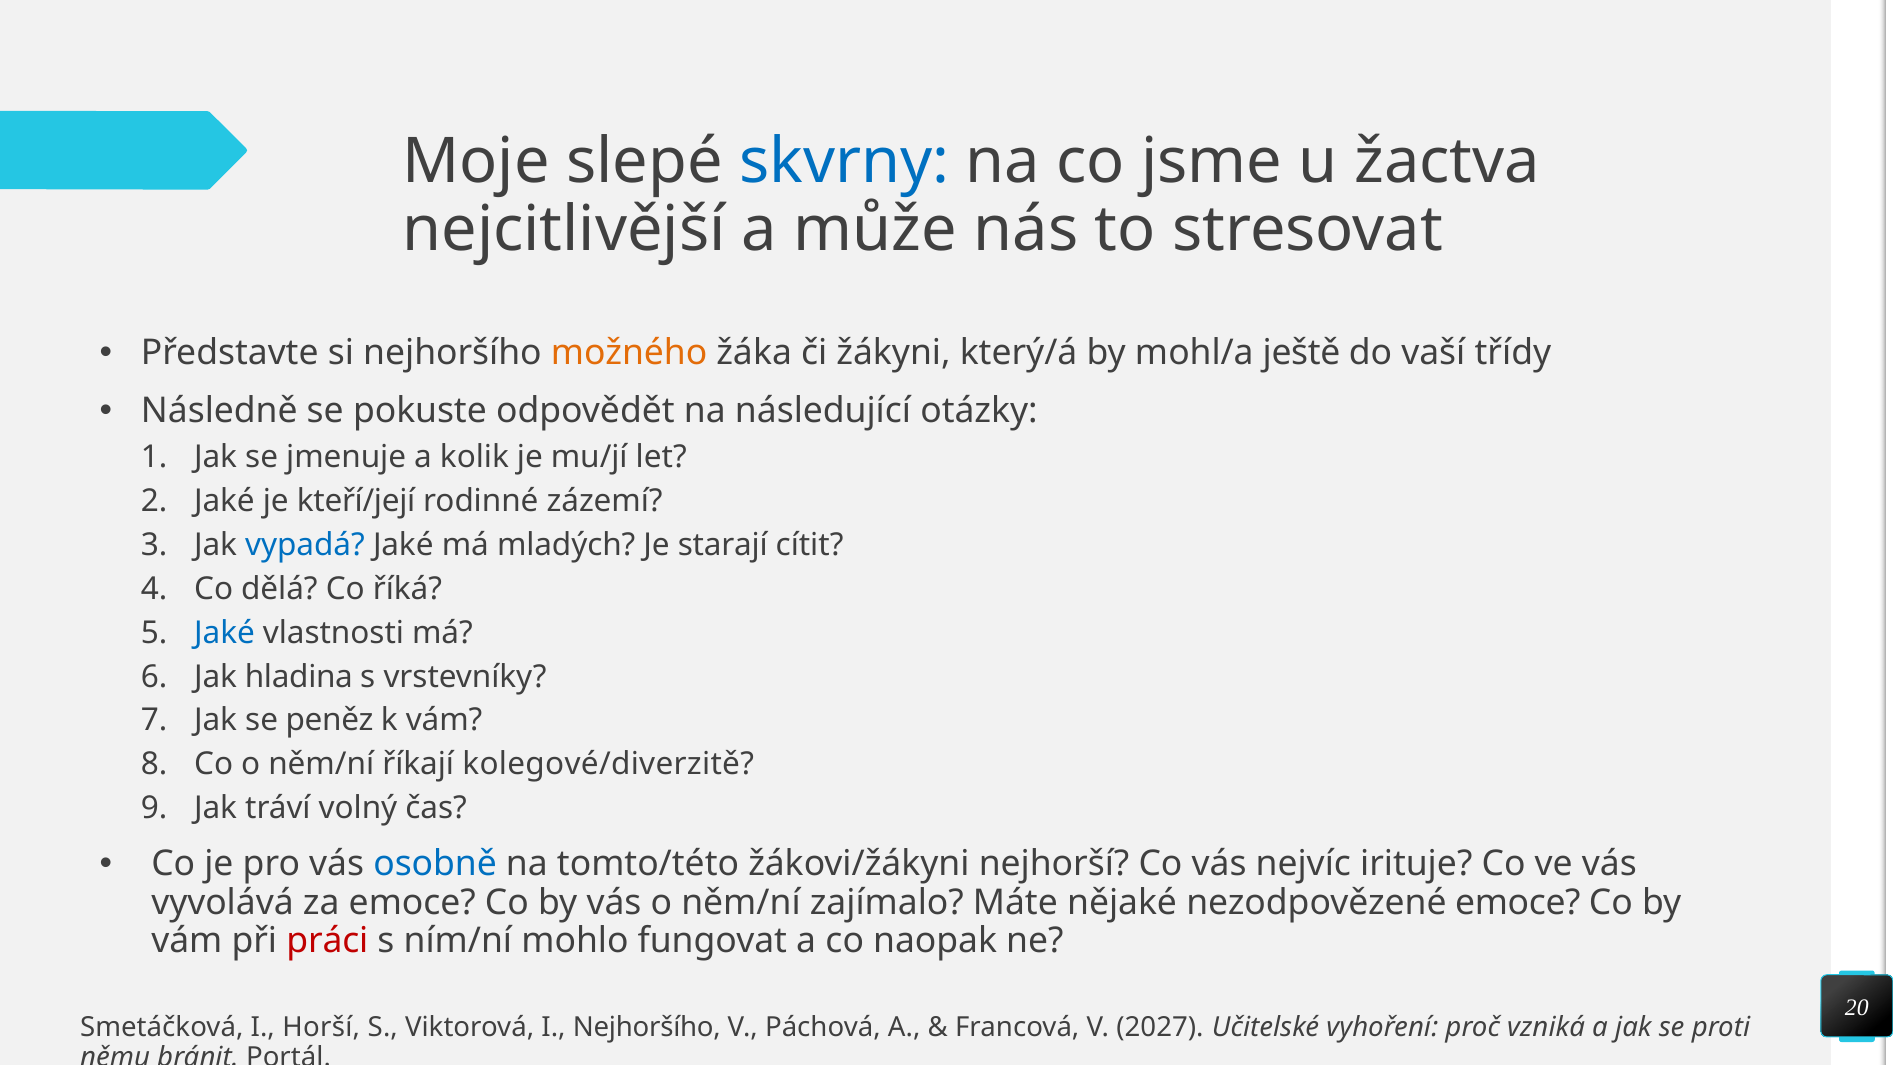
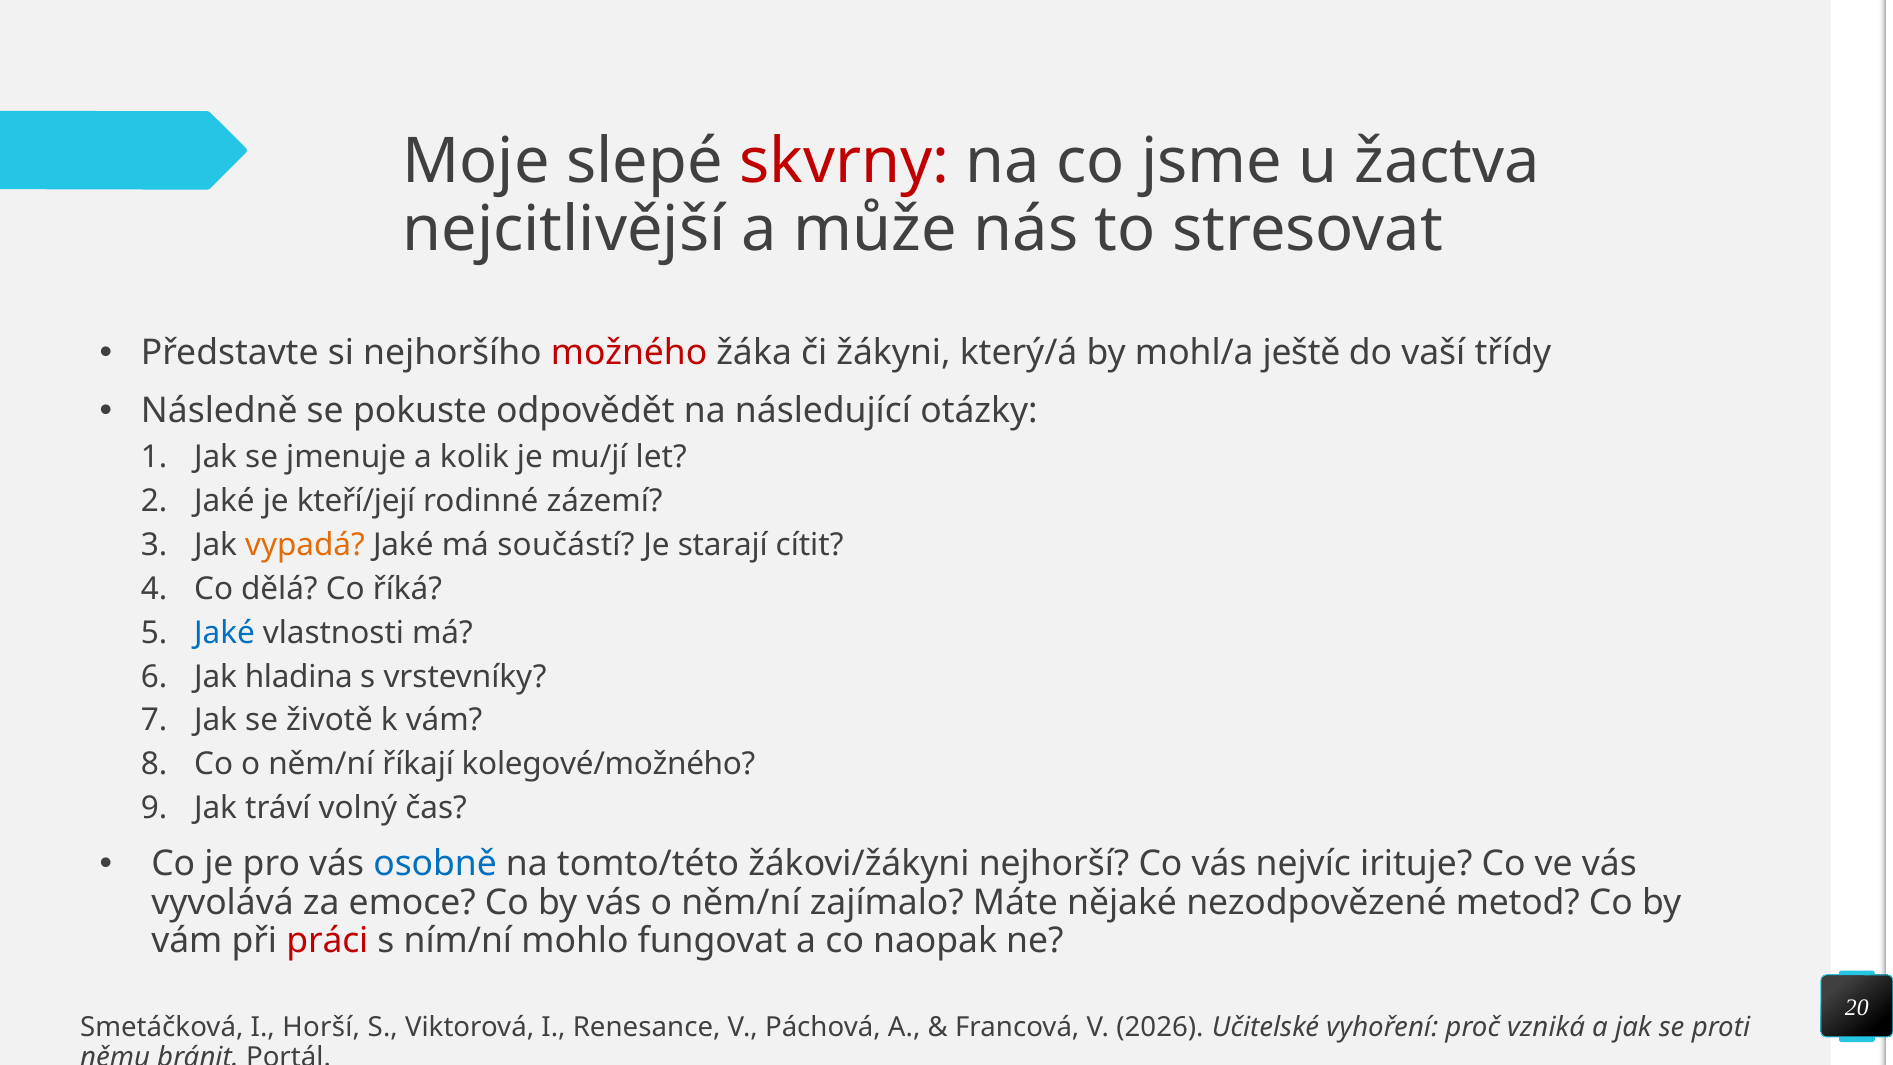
skvrny colour: blue -> red
možného colour: orange -> red
vypadá colour: blue -> orange
mladých: mladých -> součástí
peněz: peněz -> životě
kolegové/diverzitě: kolegové/diverzitě -> kolegové/možného
nezodpovězené emoce: emoce -> metod
I Nejhoršího: Nejhoršího -> Renesance
2027: 2027 -> 2026
